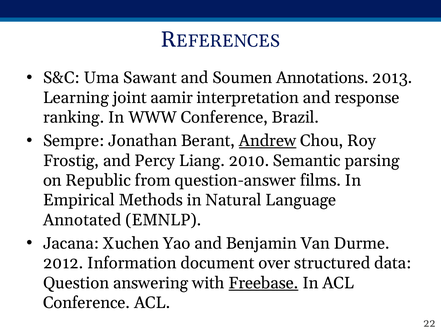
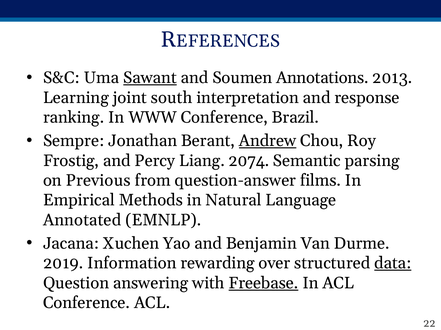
Sawant underline: none -> present
aamir: aamir -> south
2010: 2010 -> 2074
Republic: Republic -> Previous
2012: 2012 -> 2019
document: document -> rewarding
data underline: none -> present
